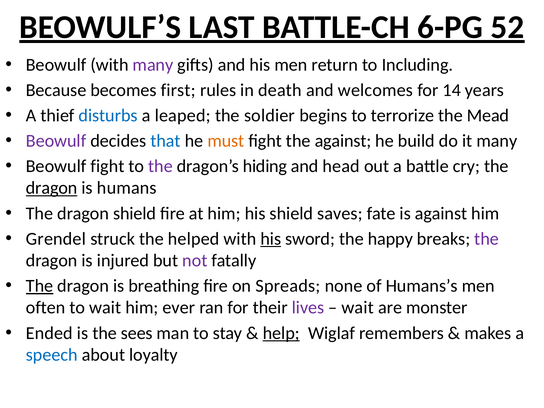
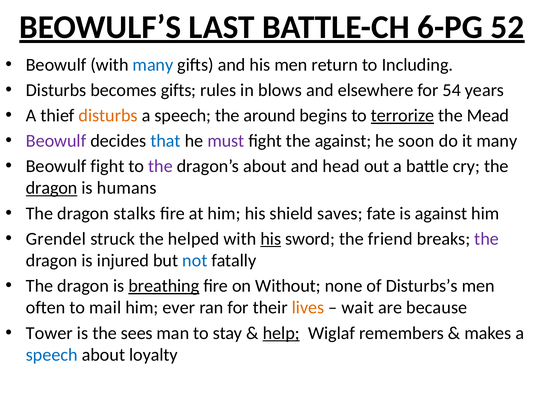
many at (153, 65) colour: purple -> blue
Because at (56, 90): Because -> Disturbs
becomes first: first -> gifts
death: death -> blows
welcomes: welcomes -> elsewhere
14: 14 -> 54
disturbs at (108, 115) colour: blue -> orange
leaped at (183, 115): leaped -> speech
soldier: soldier -> around
terrorize underline: none -> present
must colour: orange -> purple
build: build -> soon
dragon’s hiding: hiding -> about
dragon shield: shield -> stalks
happy: happy -> friend
not colour: purple -> blue
The at (40, 286) underline: present -> none
breathing underline: none -> present
Spreads: Spreads -> Without
Humans’s: Humans’s -> Disturbs’s
to wait: wait -> mail
lives colour: purple -> orange
monster: monster -> because
Ended: Ended -> Tower
